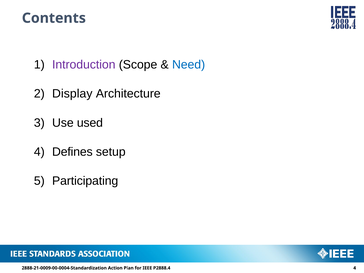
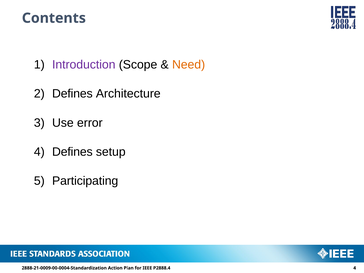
Need colour: blue -> orange
Display at (72, 94): Display -> Defines
used: used -> error
